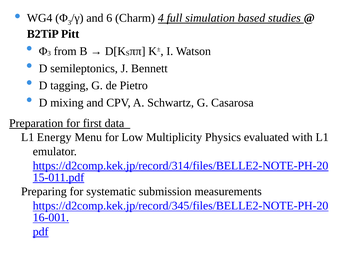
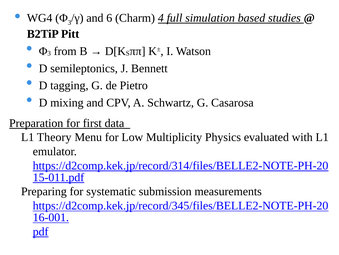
Energy: Energy -> Theory
